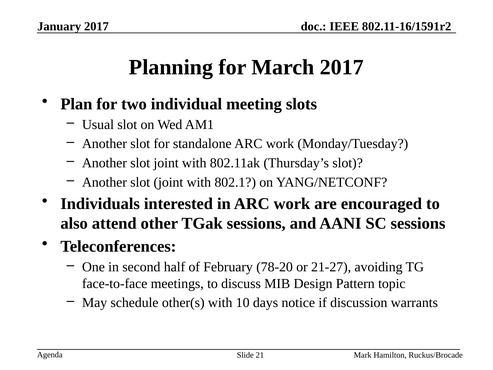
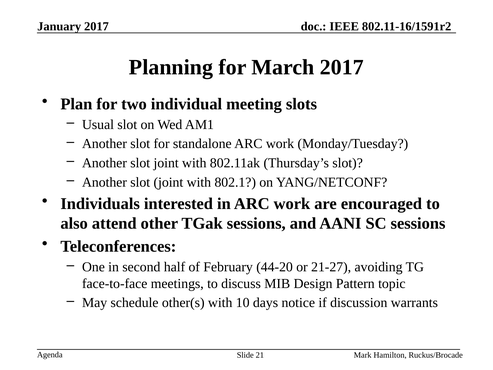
78-20: 78-20 -> 44-20
